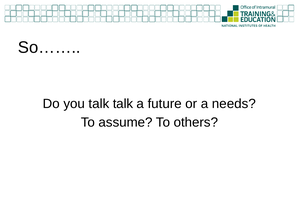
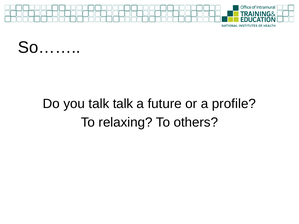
needs: needs -> profile
assume: assume -> relaxing
